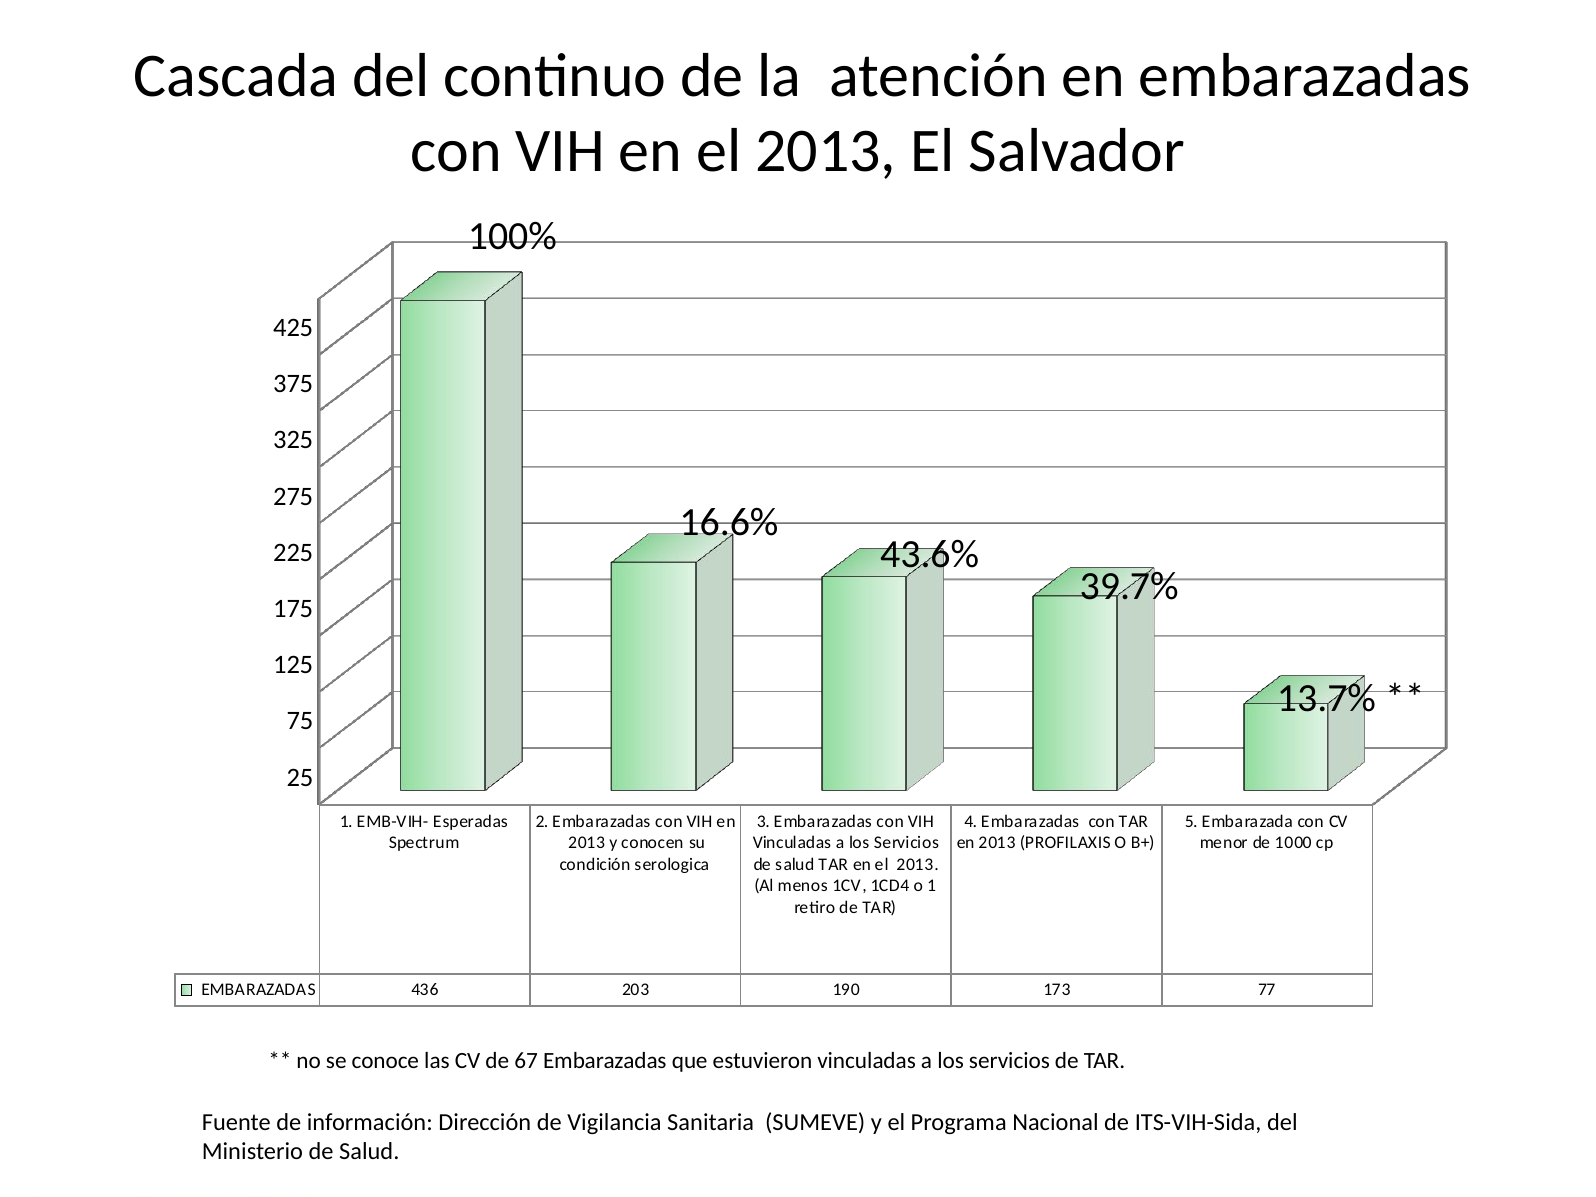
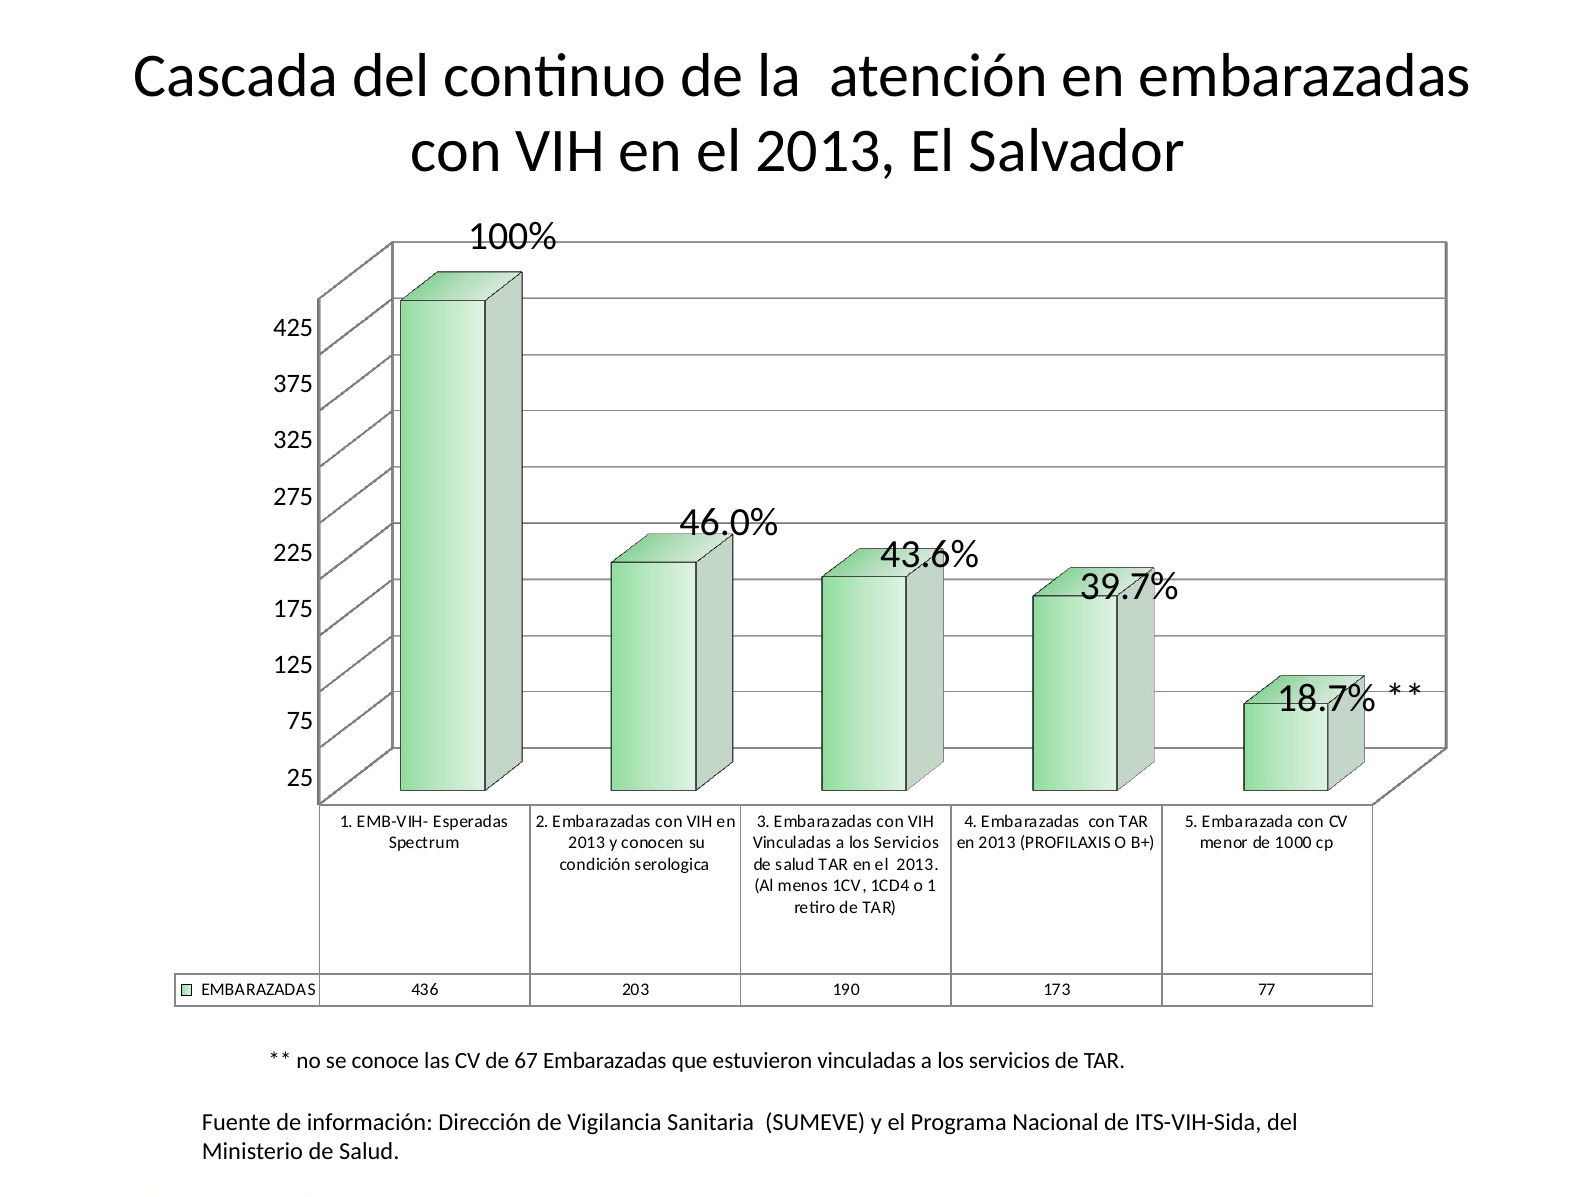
16.6%: 16.6% -> 46.0%
13.7%: 13.7% -> 18.7%
